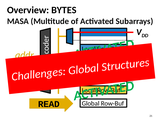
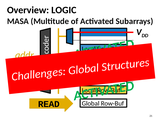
BYTES: BYTES -> LOGIC
